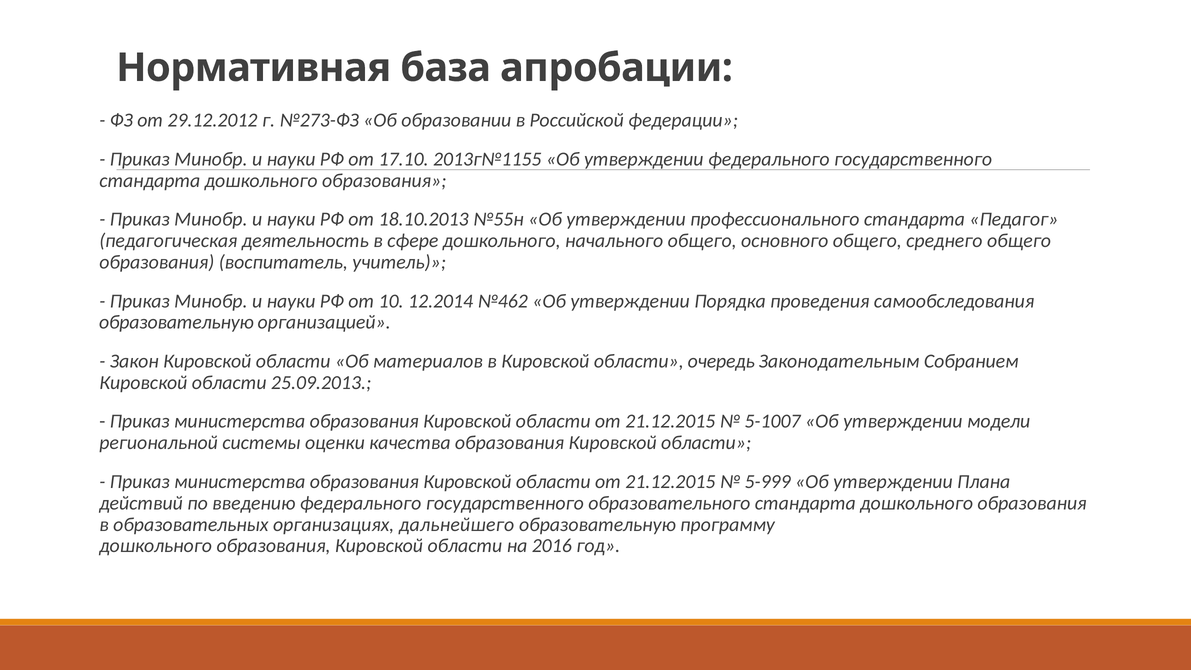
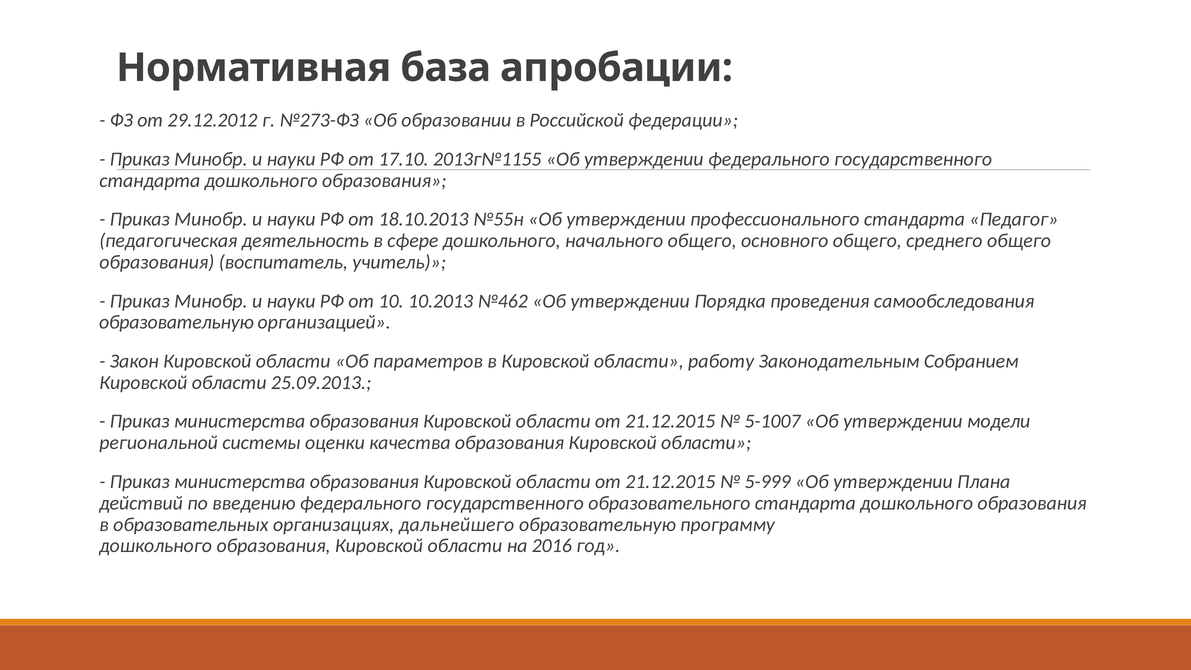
12.2014: 12.2014 -> 10.2013
материалов: материалов -> параметров
очередь: очередь -> работу
